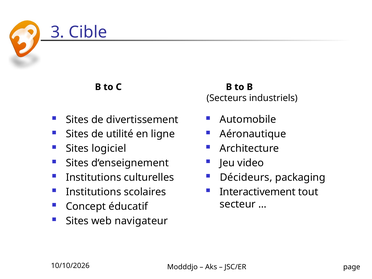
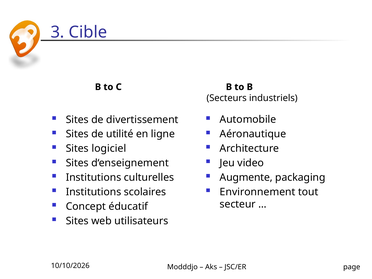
Décideurs: Décideurs -> Augmente
Interactivement: Interactivement -> Environnement
navigateur: navigateur -> utilisateurs
